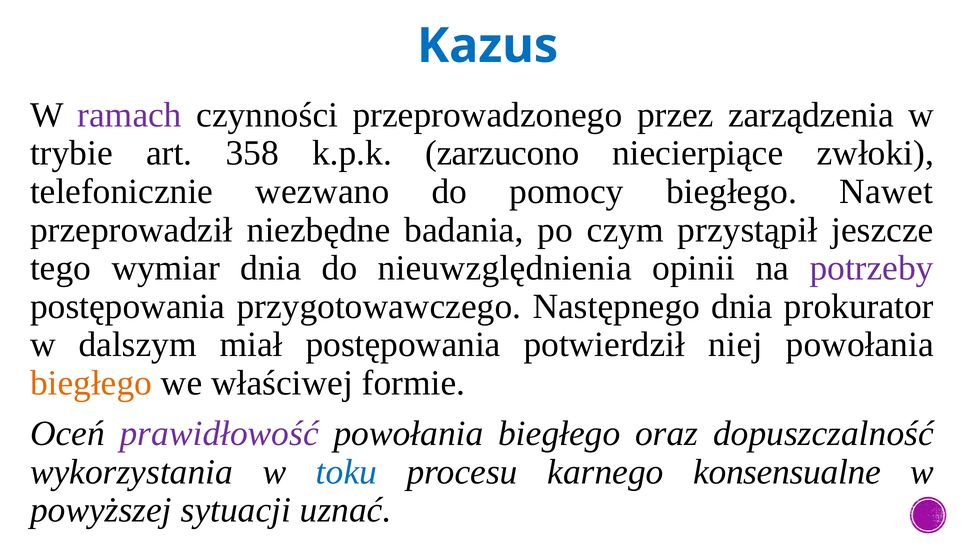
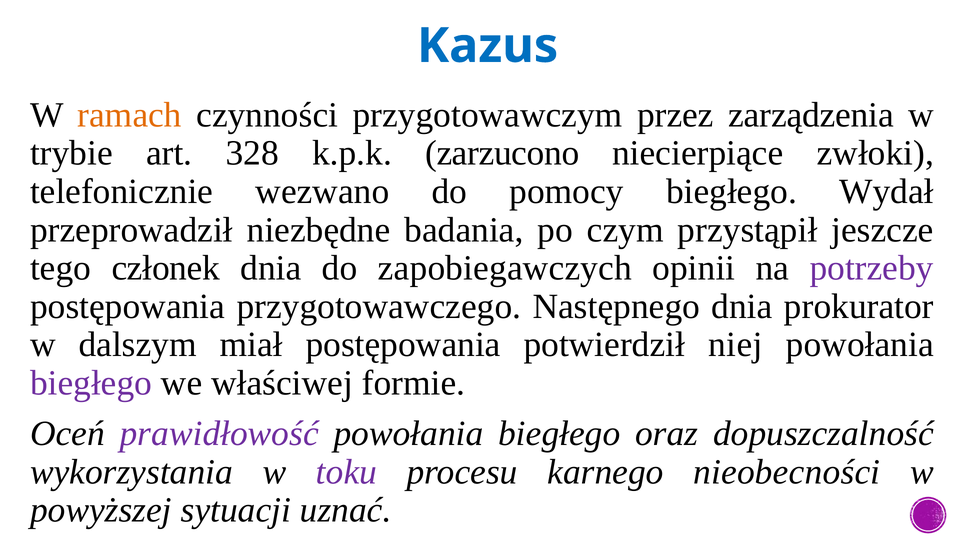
ramach colour: purple -> orange
przeprowadzonego: przeprowadzonego -> przygotowawczym
358: 358 -> 328
Nawet: Nawet -> Wydał
wymiar: wymiar -> członek
nieuwzględnienia: nieuwzględnienia -> zapobiegawczych
biegłego at (91, 383) colour: orange -> purple
toku colour: blue -> purple
konsensualne: konsensualne -> nieobecności
